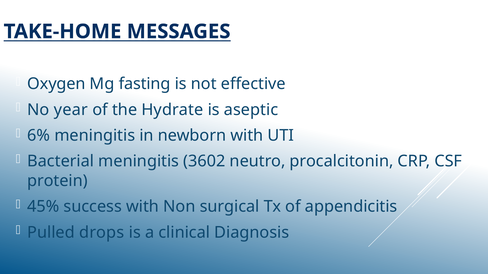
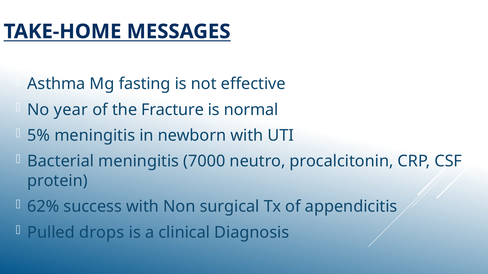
Oxygen: Oxygen -> Asthma
Hydrate: Hydrate -> Fracture
aseptic: aseptic -> normal
6%: 6% -> 5%
3602: 3602 -> 7000
45%: 45% -> 62%
